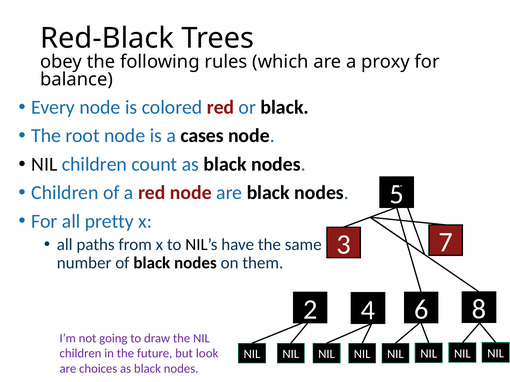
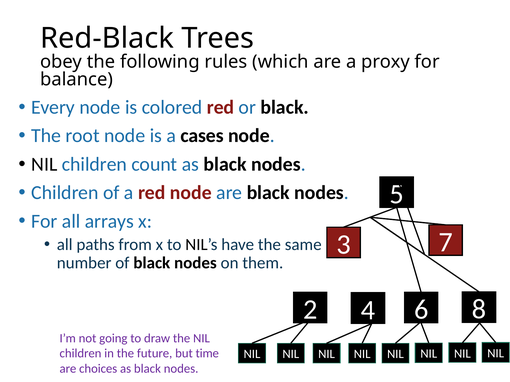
pretty: pretty -> arrays
look: look -> time
